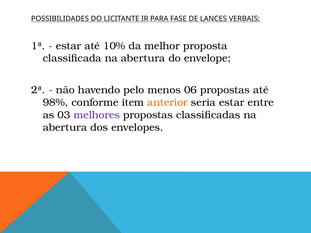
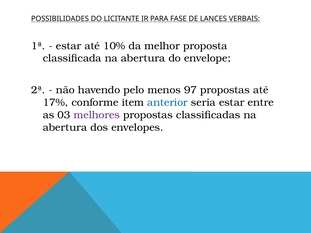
06: 06 -> 97
98%: 98% -> 17%
anterior colour: orange -> blue
